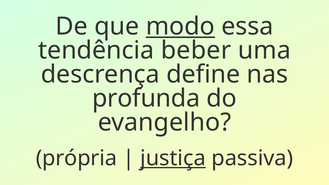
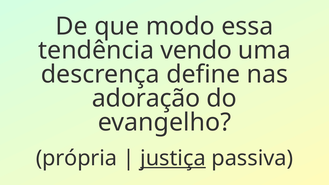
modo underline: present -> none
beber: beber -> vendo
profunda: profunda -> adoração
